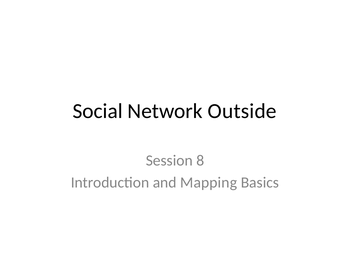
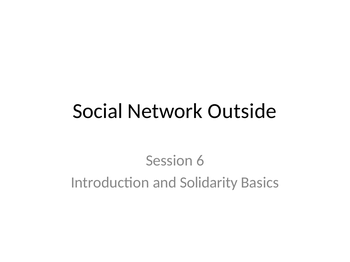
8: 8 -> 6
Mapping: Mapping -> Solidarity
